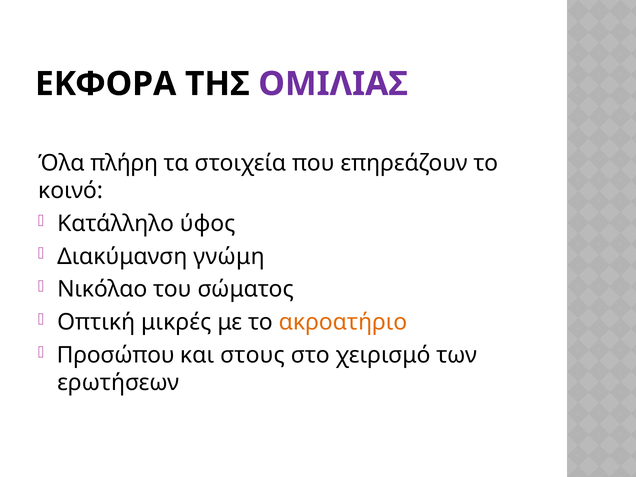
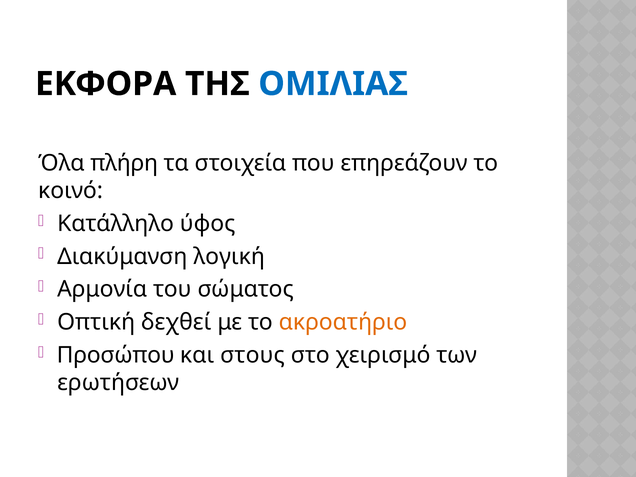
ΟΜΙΛΙΑΣ colour: purple -> blue
γνώμη: γνώμη -> λογική
Νικόλαο: Νικόλαο -> Αρμονία
μικρές: μικρές -> δεχθεί
